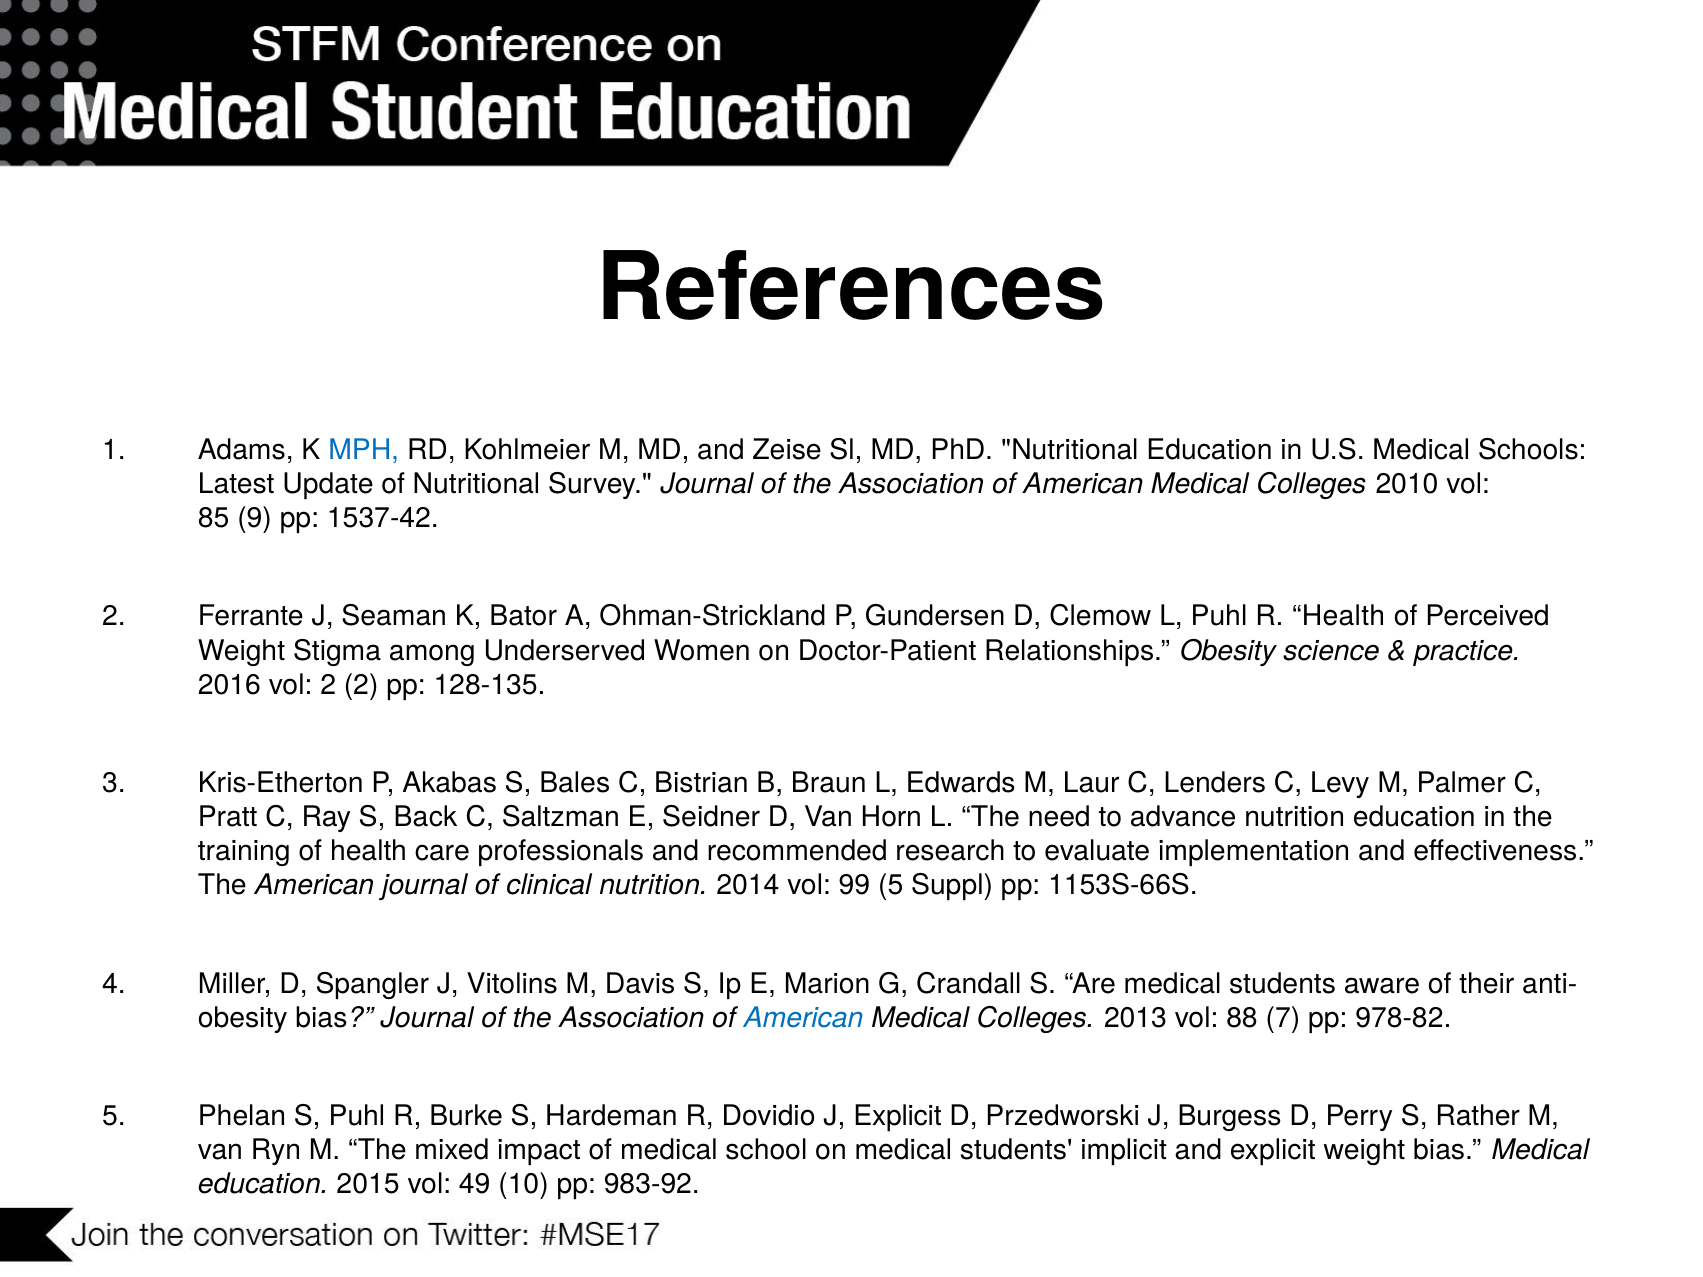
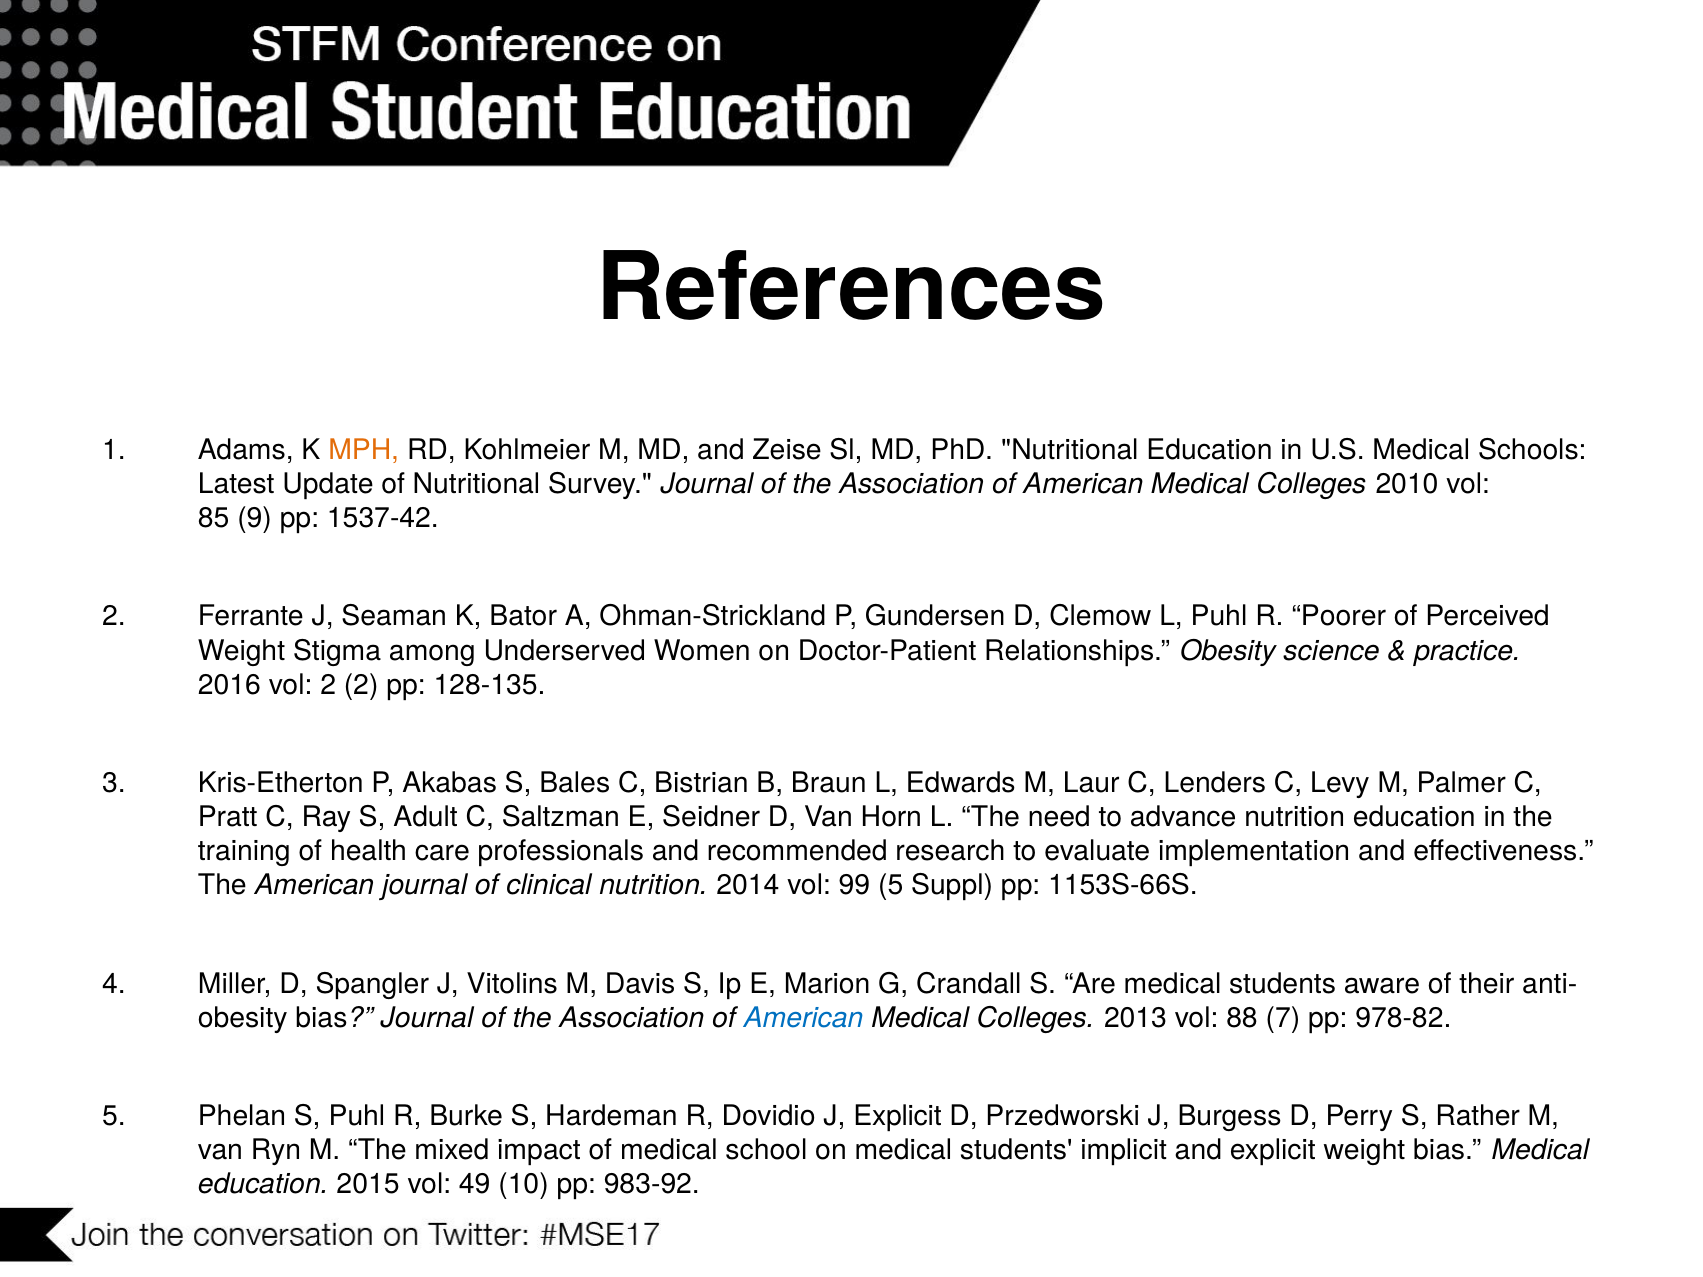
MPH colour: blue -> orange
R Health: Health -> Poorer
Back: Back -> Adult
